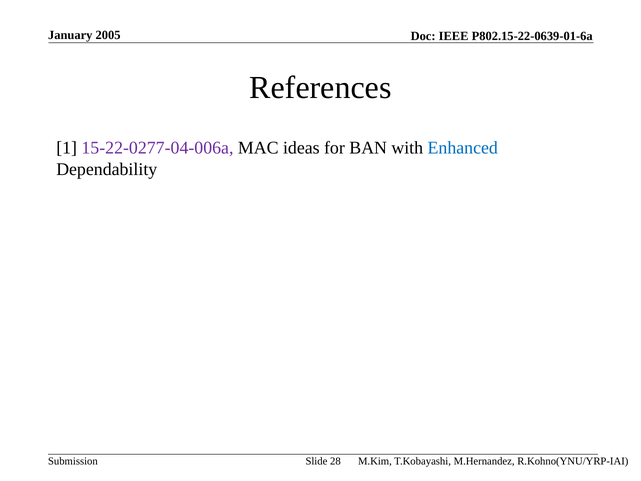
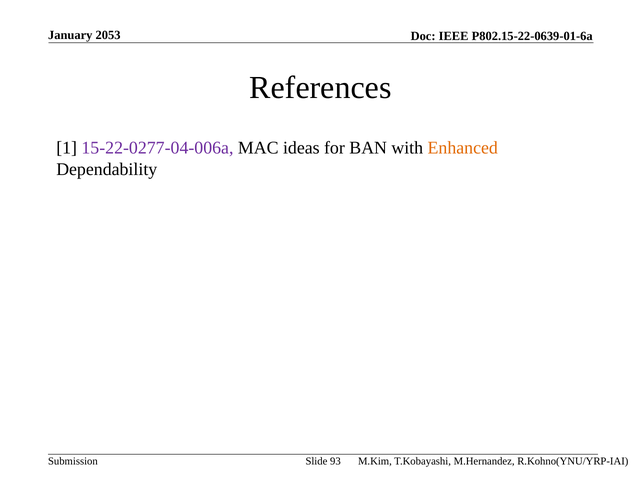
2005: 2005 -> 2053
Enhanced colour: blue -> orange
28: 28 -> 93
